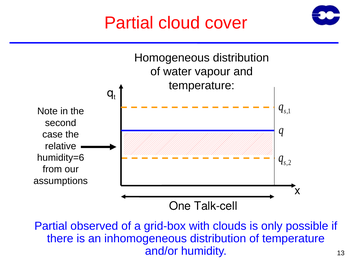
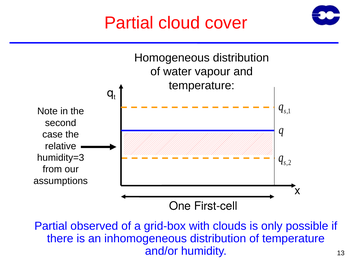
humidity=6: humidity=6 -> humidity=3
Talk-cell: Talk-cell -> First-cell
